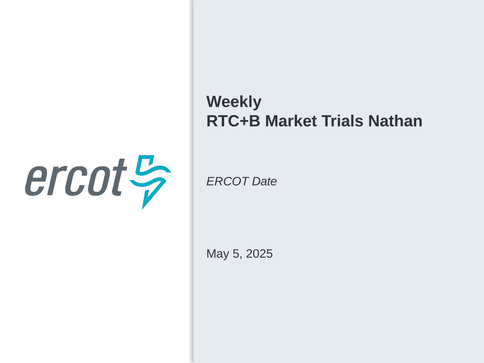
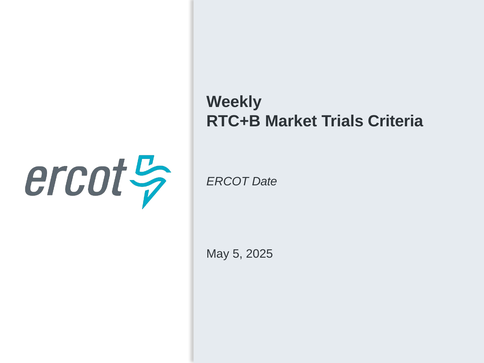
Nathan: Nathan -> Criteria
